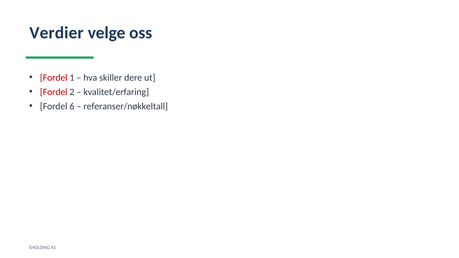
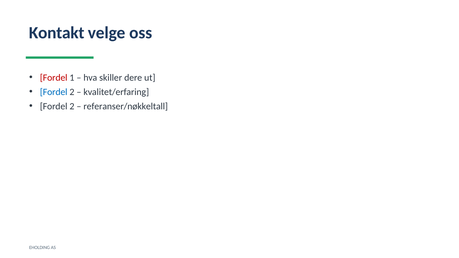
Verdier: Verdier -> Kontakt
Fordel at (54, 92) colour: red -> blue
6 at (72, 106): 6 -> 2
